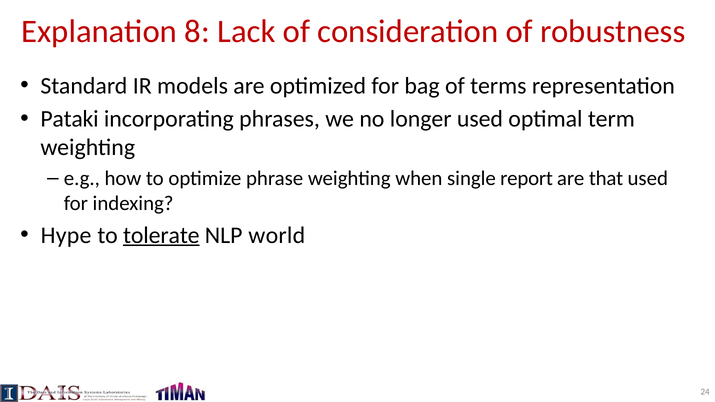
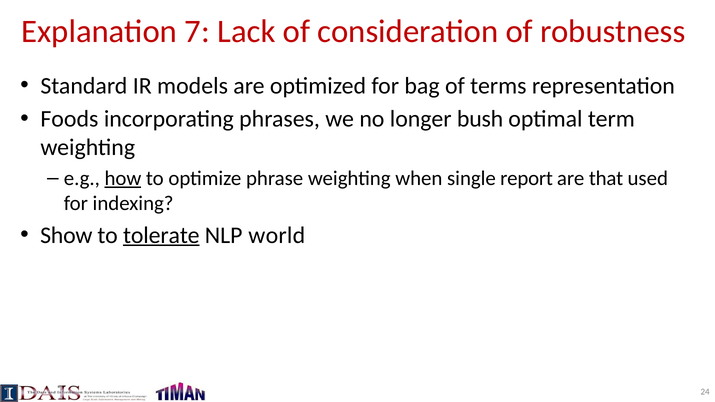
8: 8 -> 7
Pataki: Pataki -> Foods
longer used: used -> bush
how underline: none -> present
Hype: Hype -> Show
